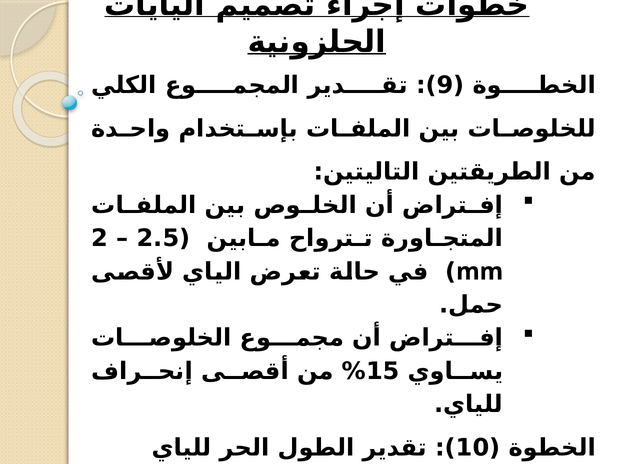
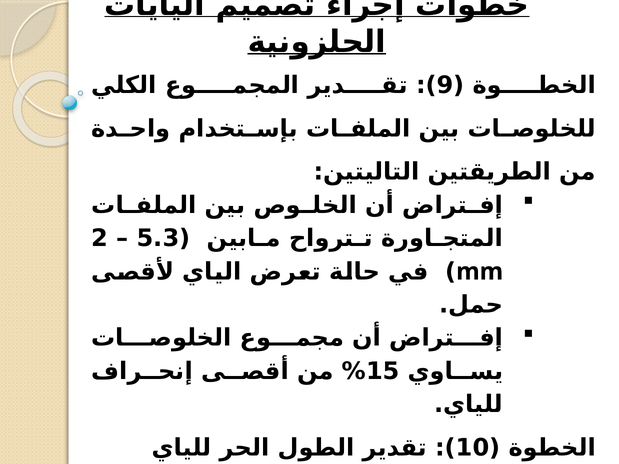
2.5: 2.5 -> 5.3
